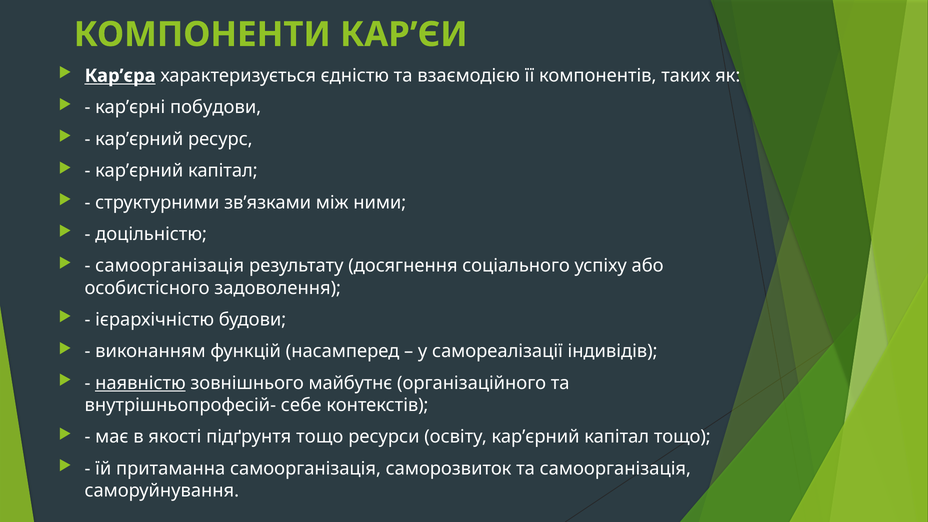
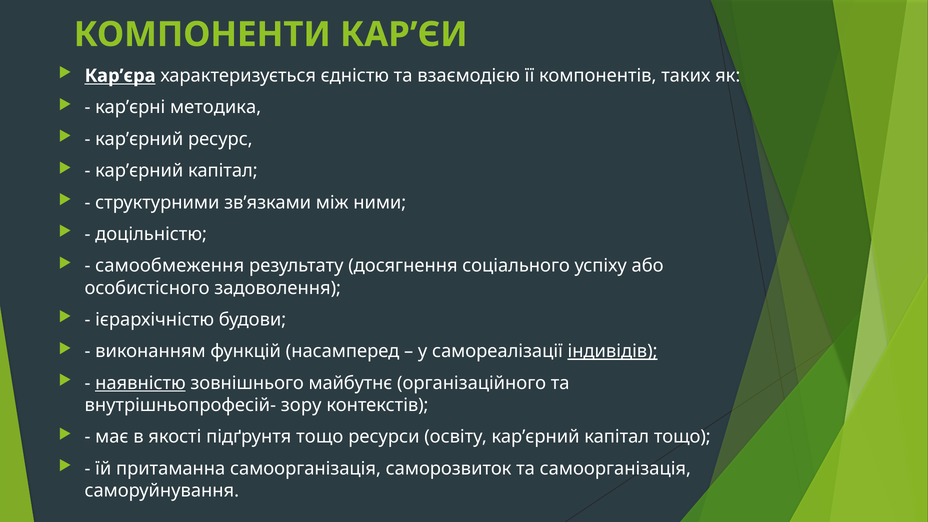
побудови: побудови -> методика
самоорганізація at (170, 266): самоорганізація -> самообмеження
індивідів underline: none -> present
себе: себе -> зору
